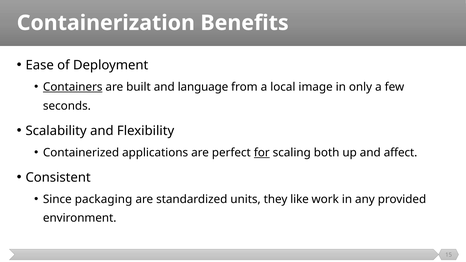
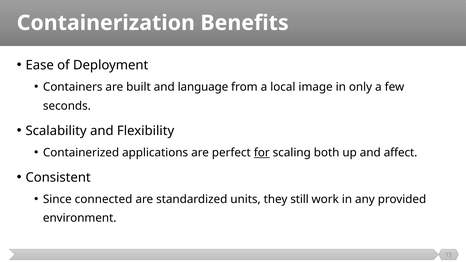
Containers underline: present -> none
packaging: packaging -> connected
like: like -> still
